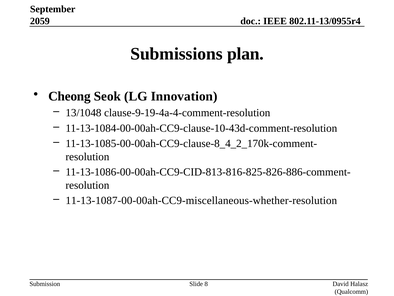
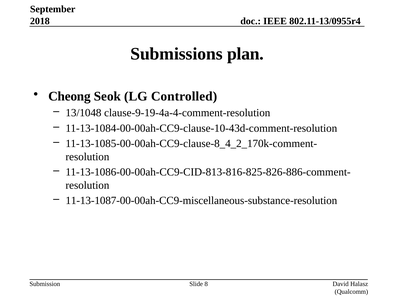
2059: 2059 -> 2018
Innovation: Innovation -> Controlled
11-13-1087-00-00ah-CC9-miscellaneous-whether-resolution: 11-13-1087-00-00ah-CC9-miscellaneous-whether-resolution -> 11-13-1087-00-00ah-CC9-miscellaneous-substance-resolution
